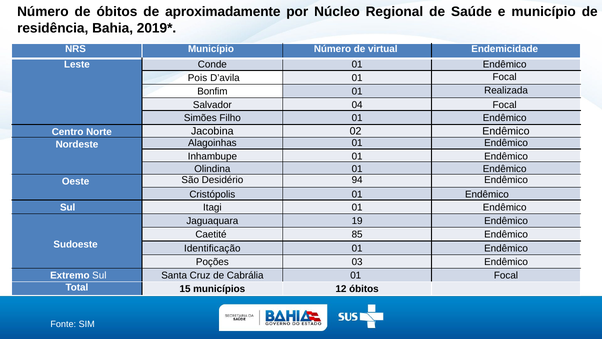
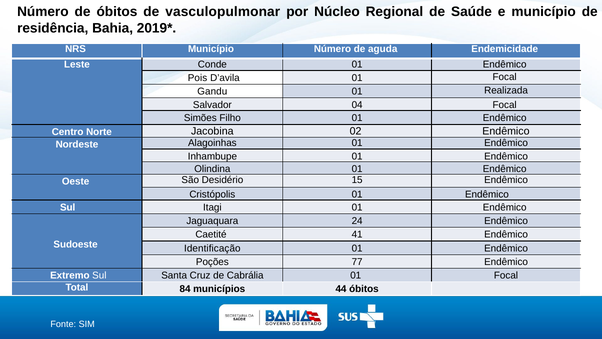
aproximadamente: aproximadamente -> vasculopulmonar
virtual: virtual -> aguda
Bonfim: Bonfim -> Gandu
94: 94 -> 15
19: 19 -> 24
85: 85 -> 41
03: 03 -> 77
15: 15 -> 84
12: 12 -> 44
